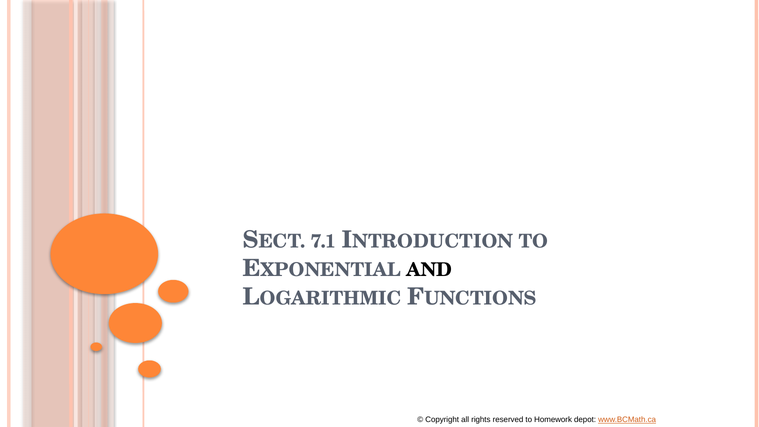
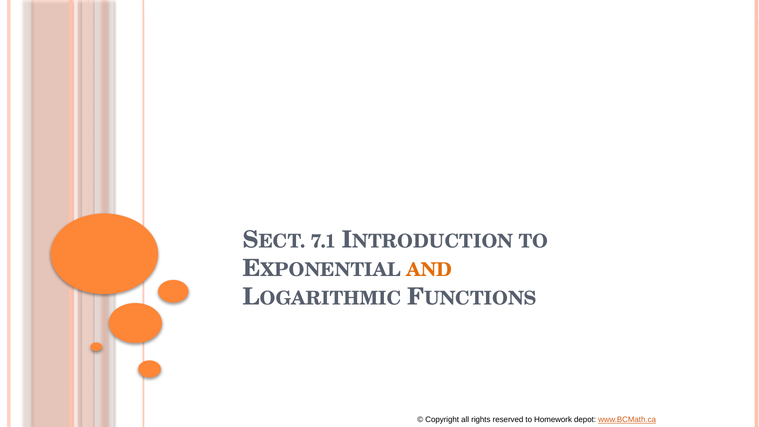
AND colour: black -> orange
